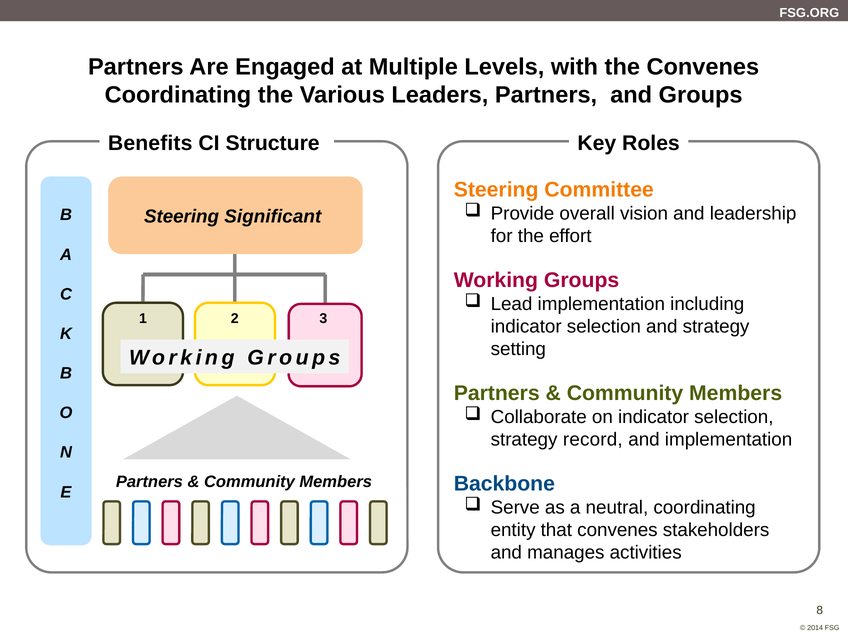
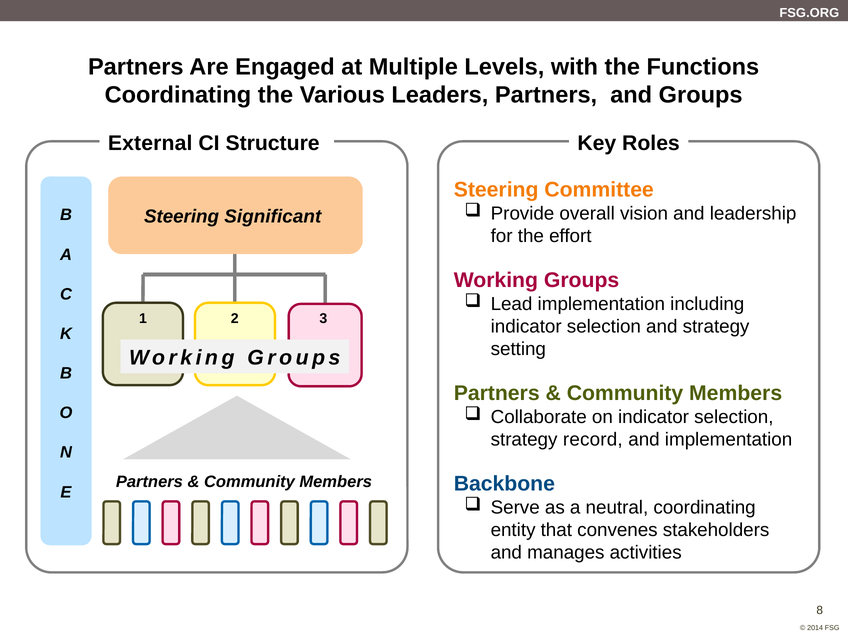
the Convenes: Convenes -> Functions
Benefits: Benefits -> External
